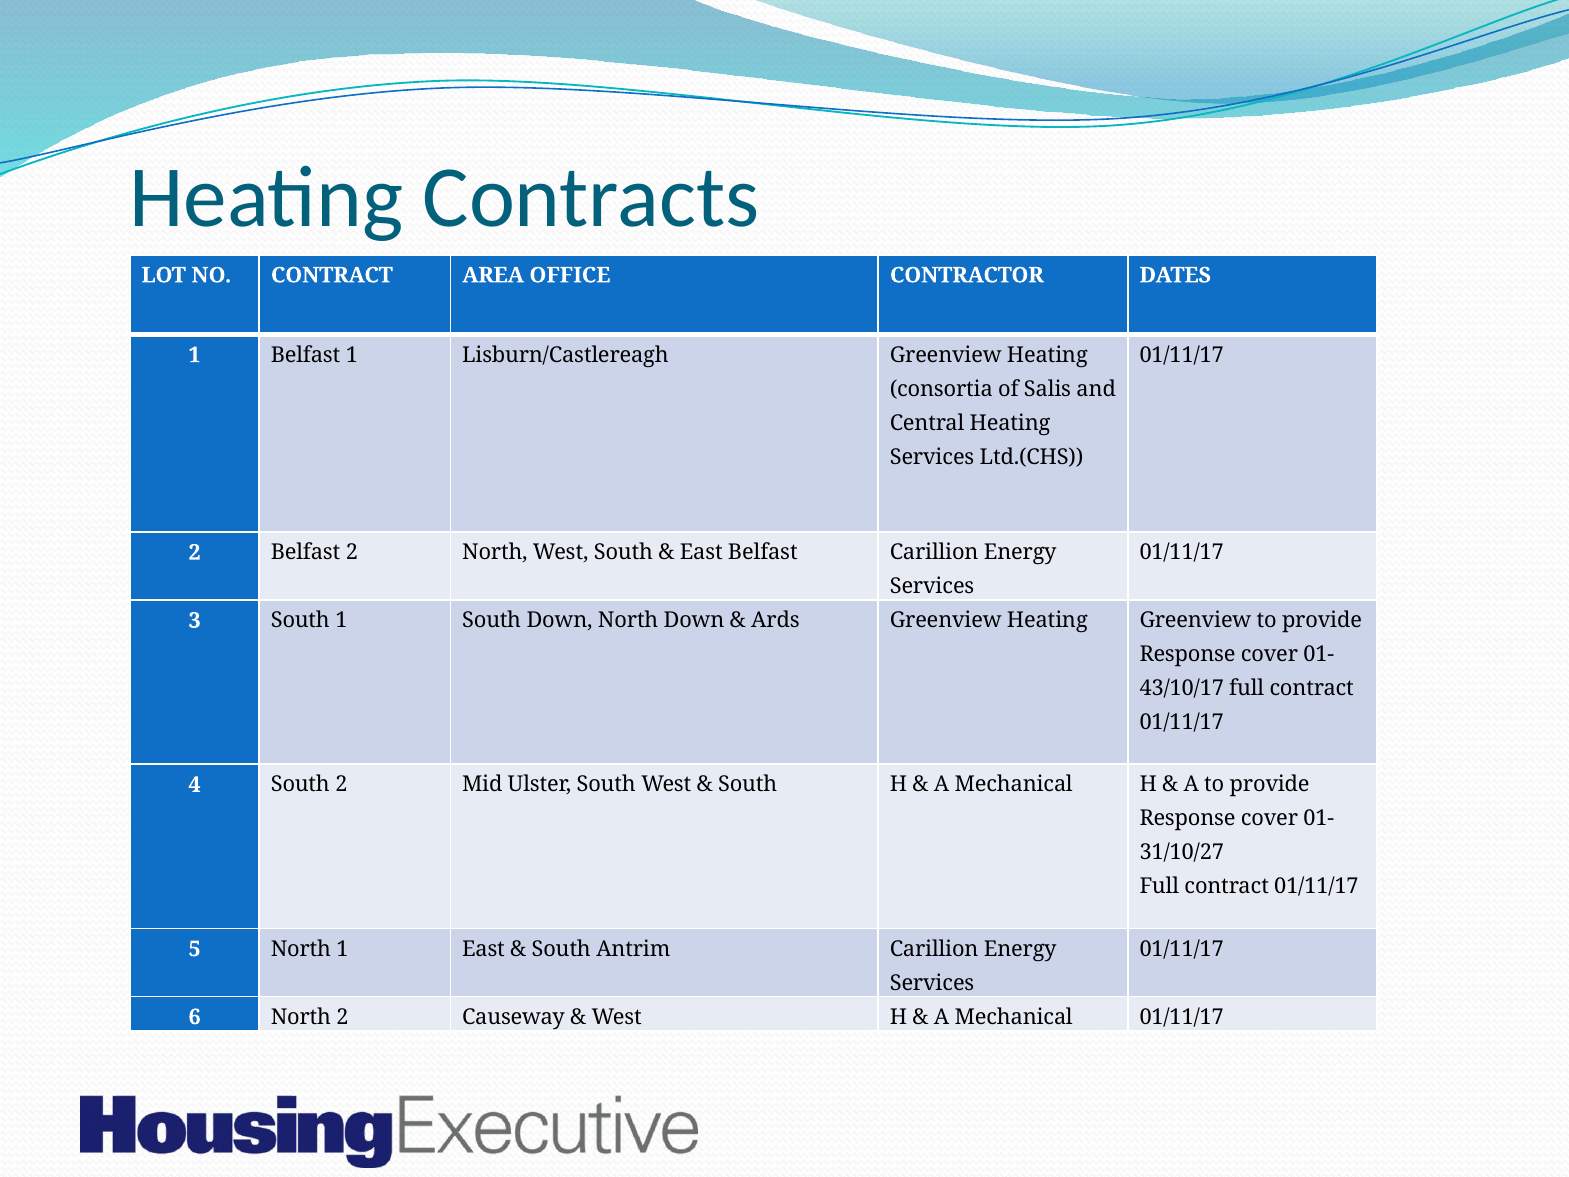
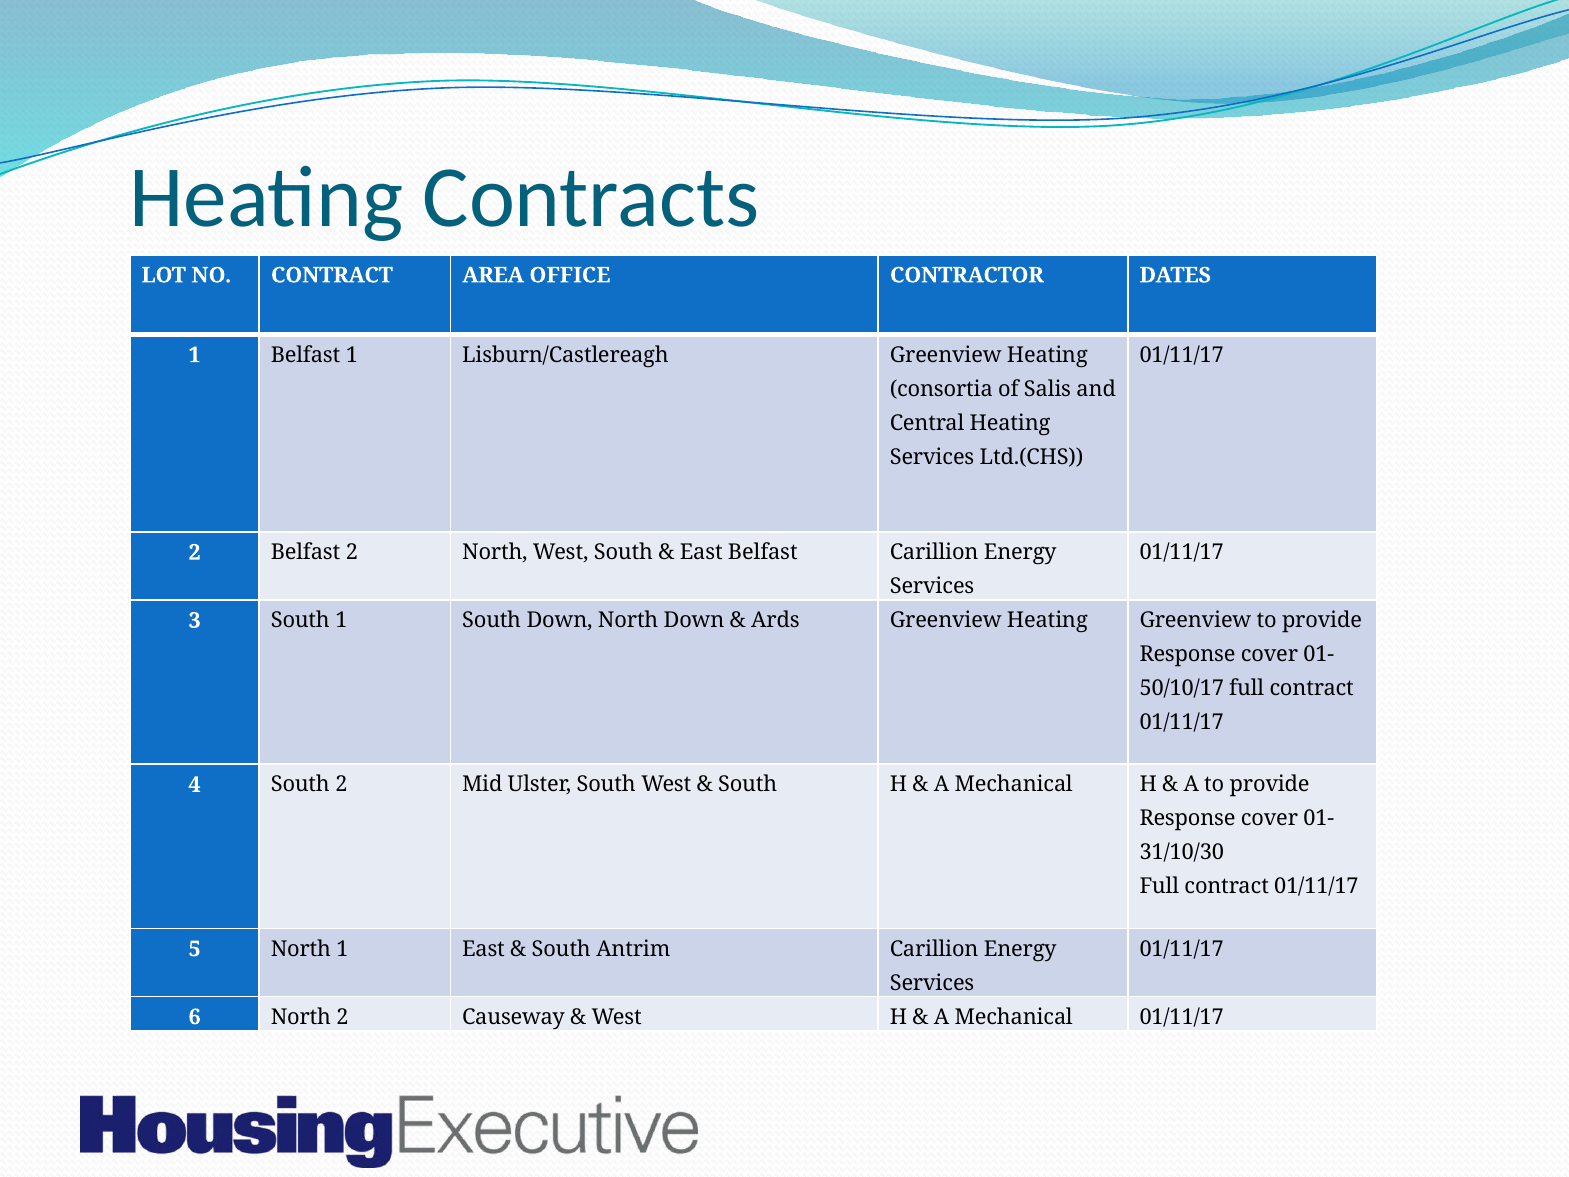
43/10/17: 43/10/17 -> 50/10/17
31/10/27: 31/10/27 -> 31/10/30
